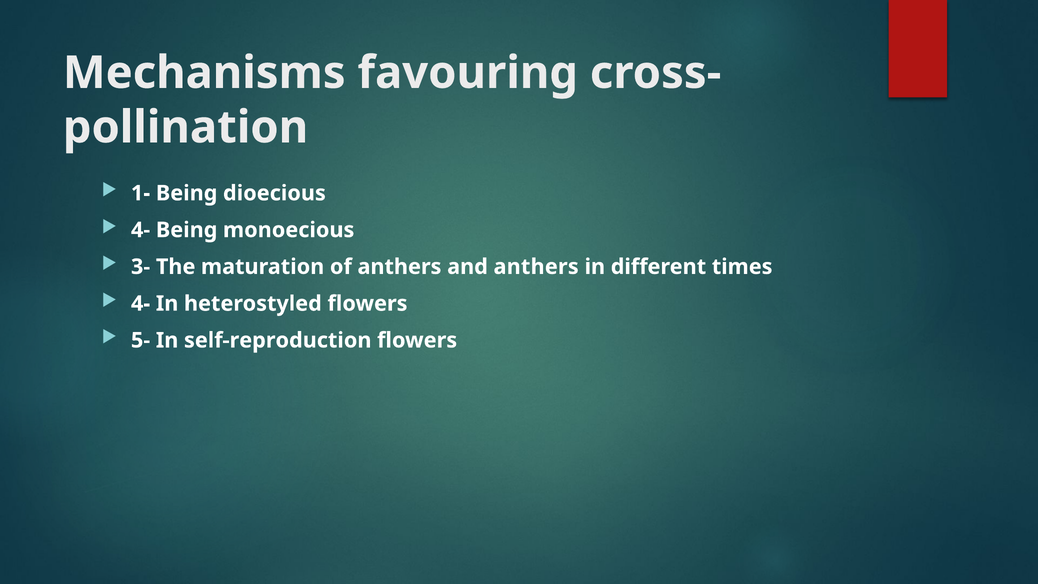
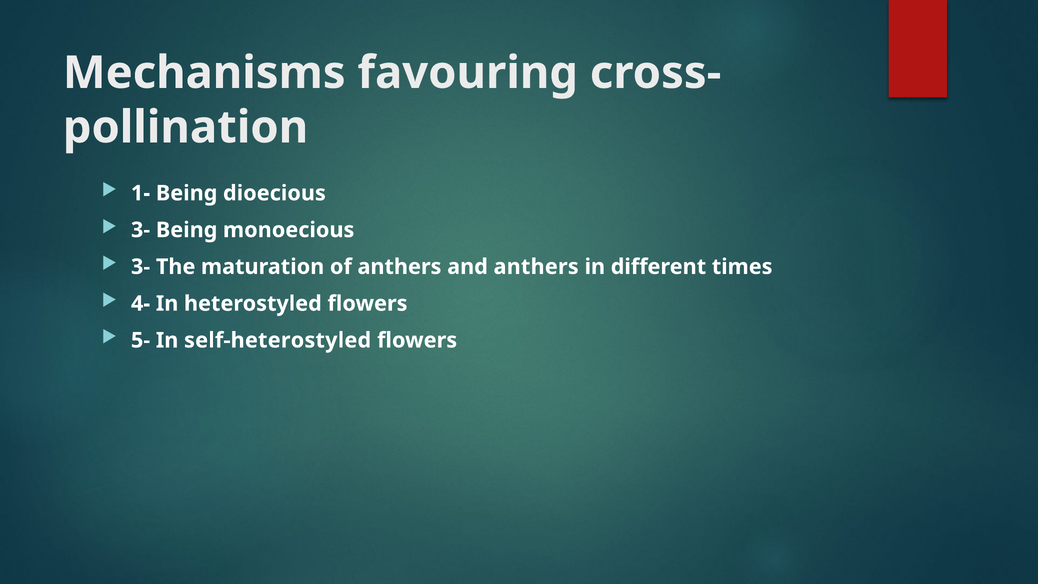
4- at (141, 230): 4- -> 3-
self-reproduction: self-reproduction -> self-heterostyled
